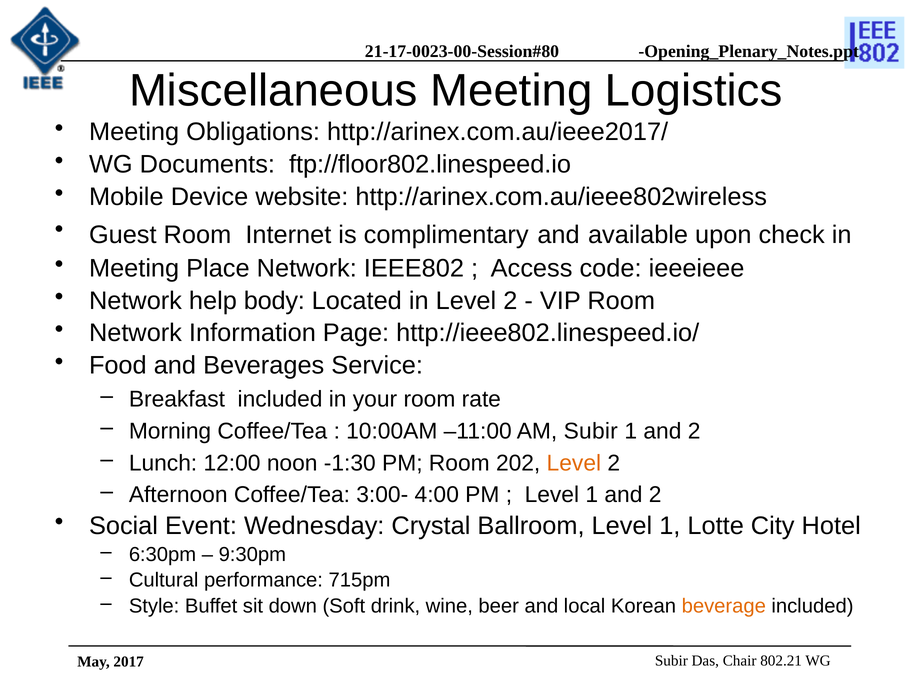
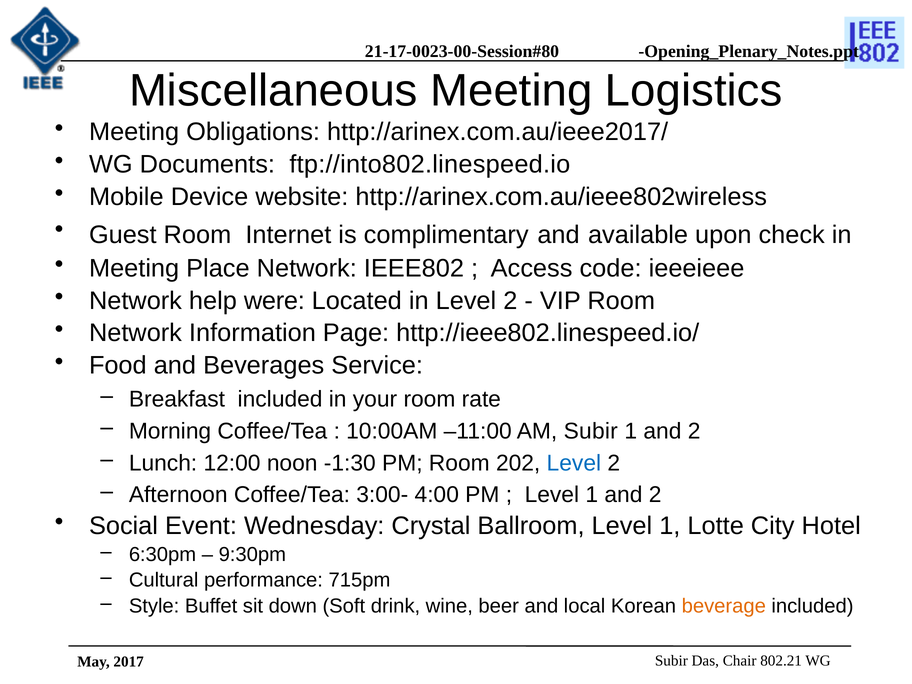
ftp://floor802.linespeed.io: ftp://floor802.linespeed.io -> ftp://into802.linespeed.io
body: body -> were
Level at (574, 463) colour: orange -> blue
